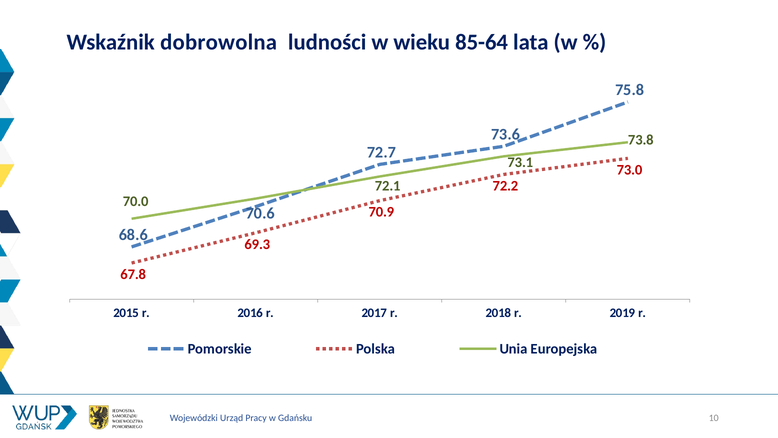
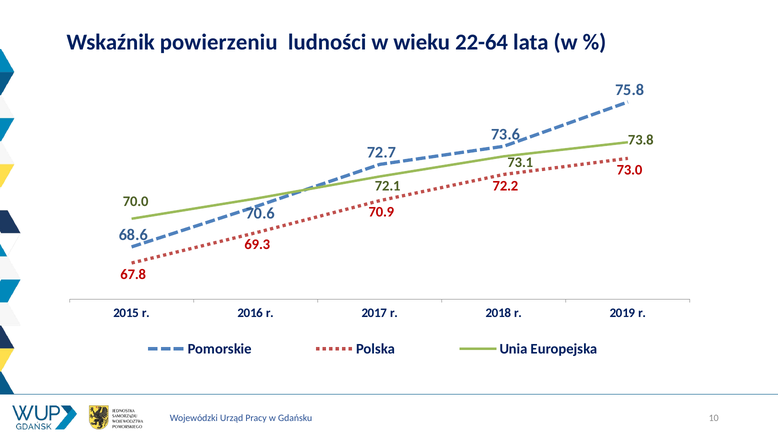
dobrowolna: dobrowolna -> powierzeniu
85-64: 85-64 -> 22-64
